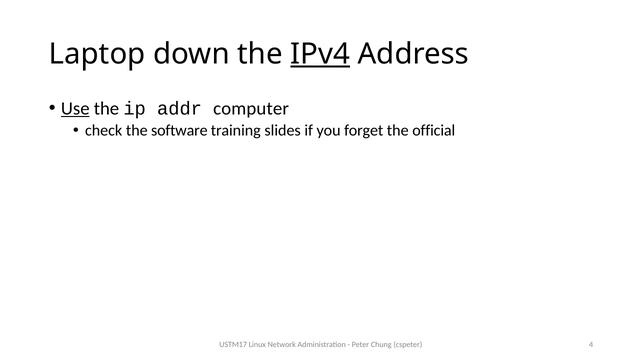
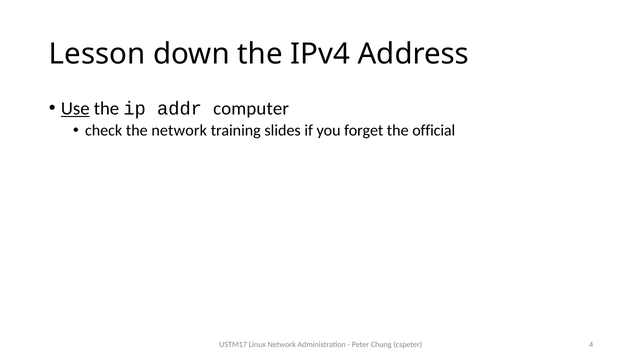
Laptop: Laptop -> Lesson
IPv4 underline: present -> none
the software: software -> network
